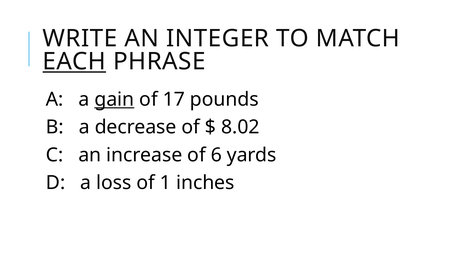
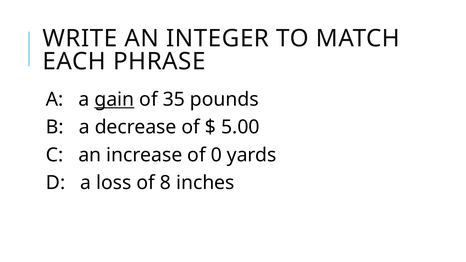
EACH underline: present -> none
17: 17 -> 35
8.02: 8.02 -> 5.00
6: 6 -> 0
1: 1 -> 8
